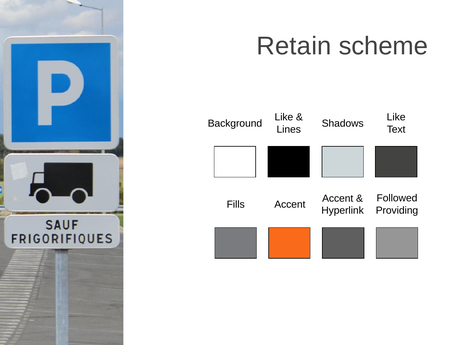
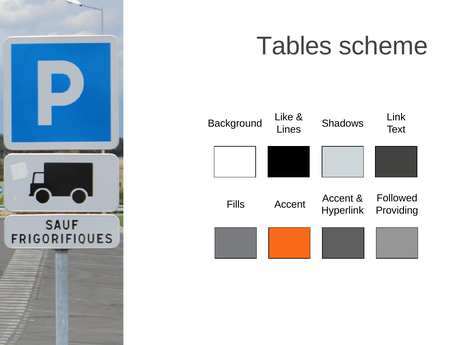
Retain: Retain -> Tables
Like at (396, 117): Like -> Link
